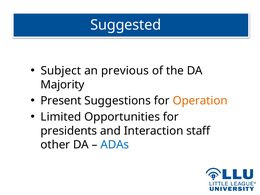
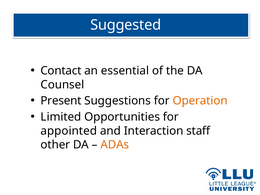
Subject: Subject -> Contact
previous: previous -> essential
Majority: Majority -> Counsel
presidents: presidents -> appointed
ADAs colour: blue -> orange
